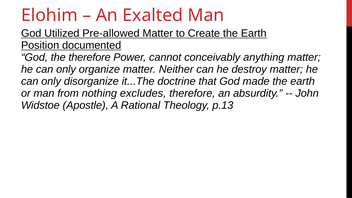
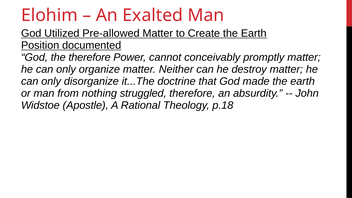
anything: anything -> promptly
excludes: excludes -> struggled
p.13: p.13 -> p.18
